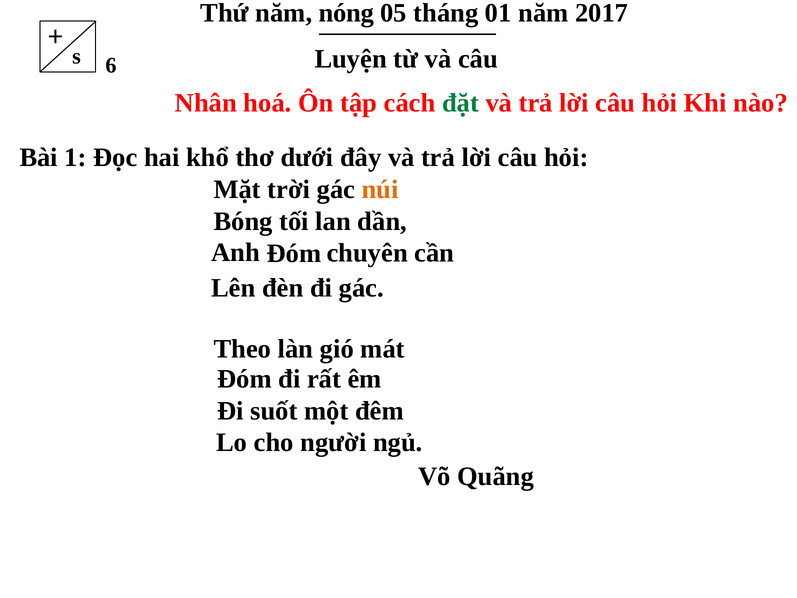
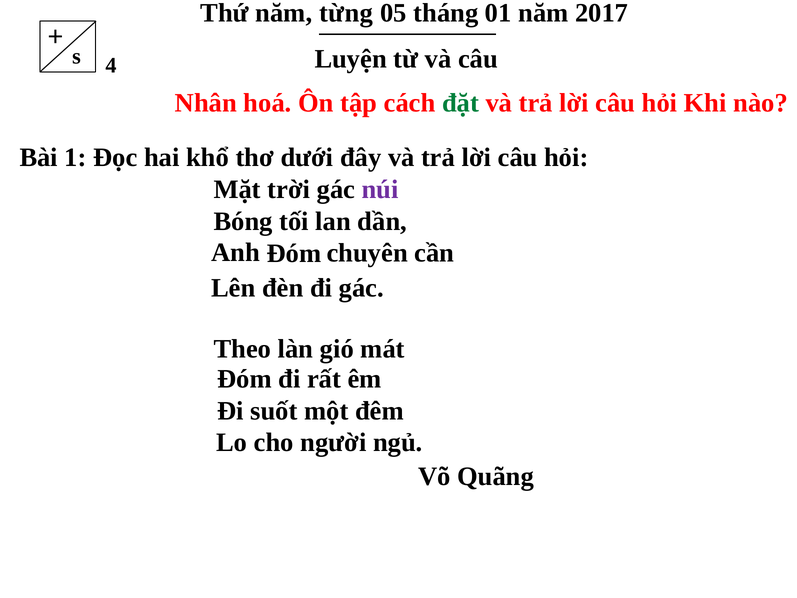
nóng: nóng -> từng
6: 6 -> 4
núi colour: orange -> purple
